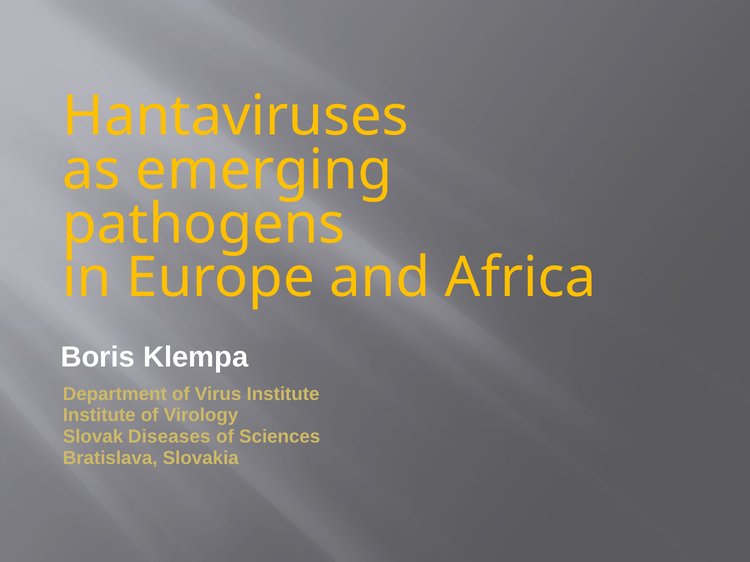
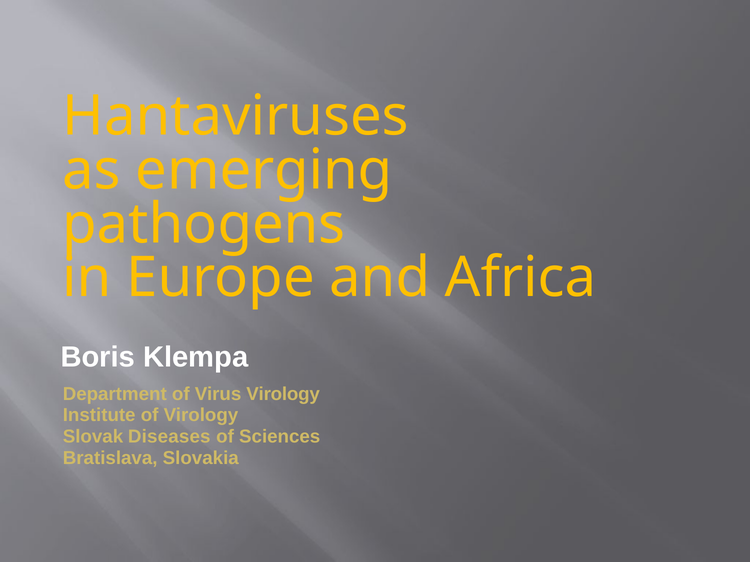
Virus Institute: Institute -> Virology
